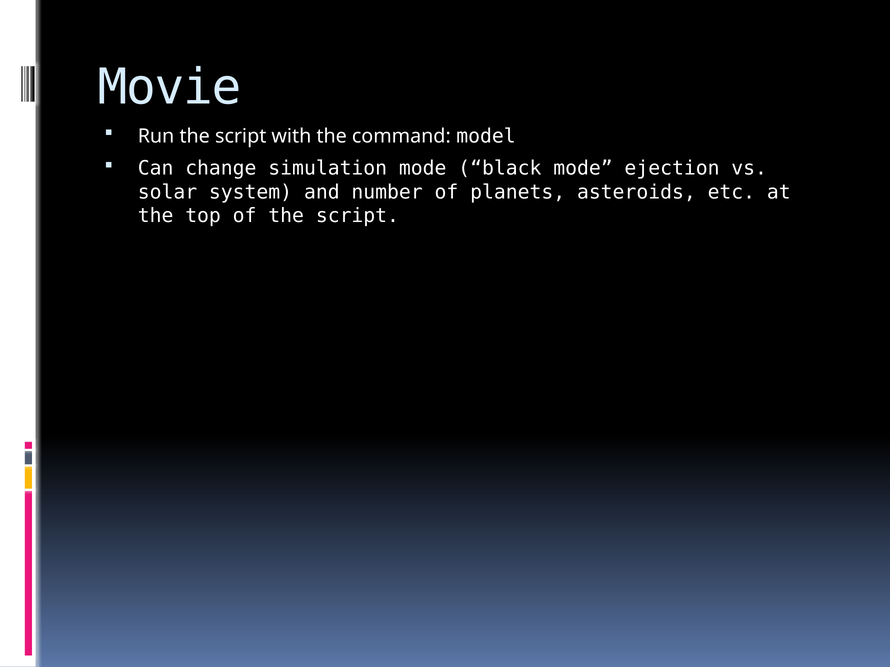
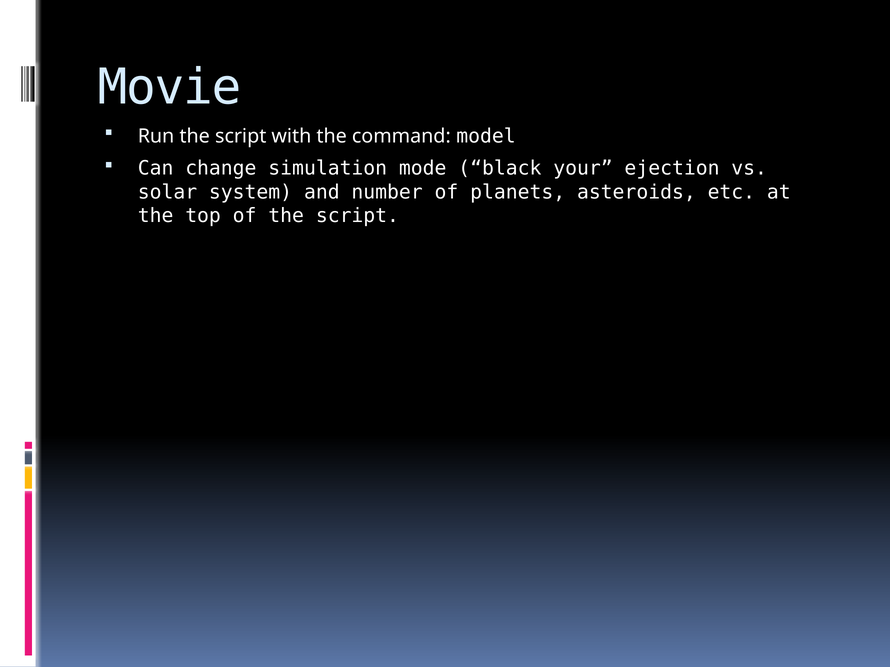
black mode: mode -> your
